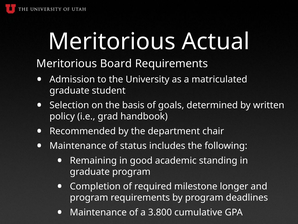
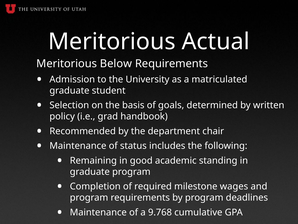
Board: Board -> Below
longer: longer -> wages
3.800: 3.800 -> 9.768
